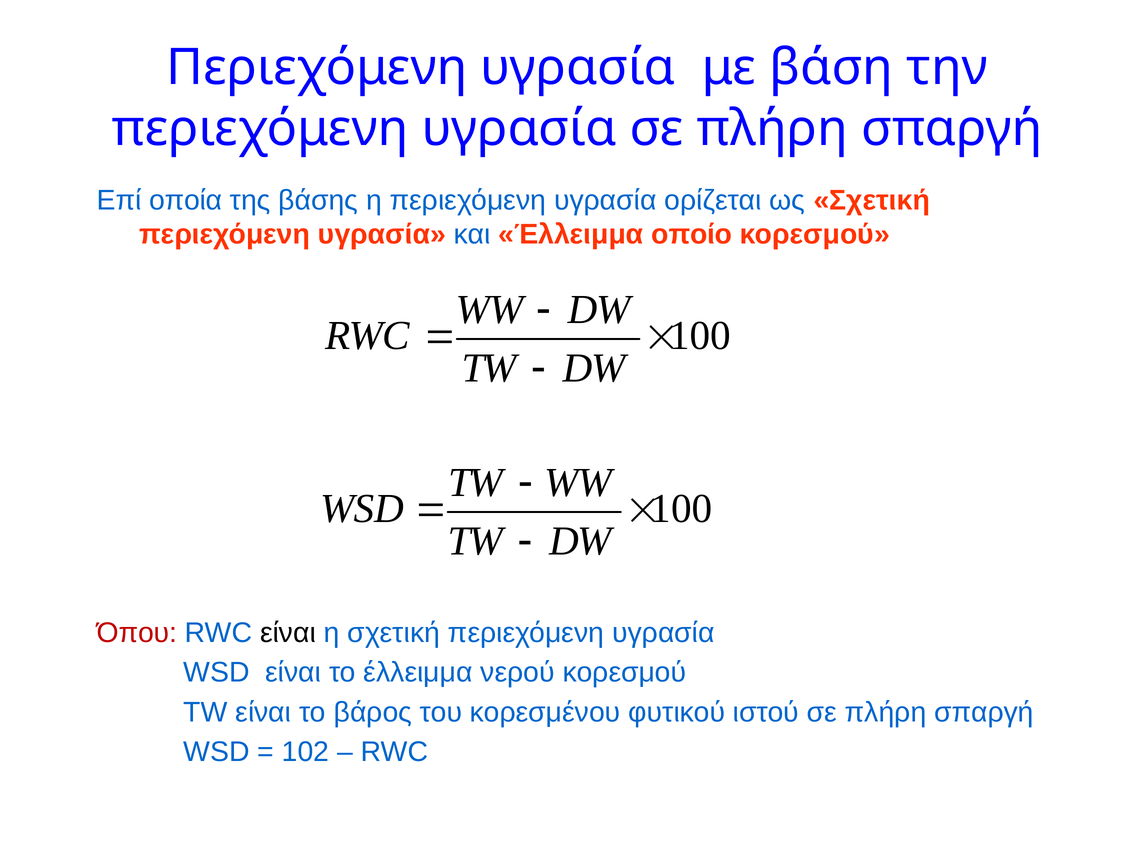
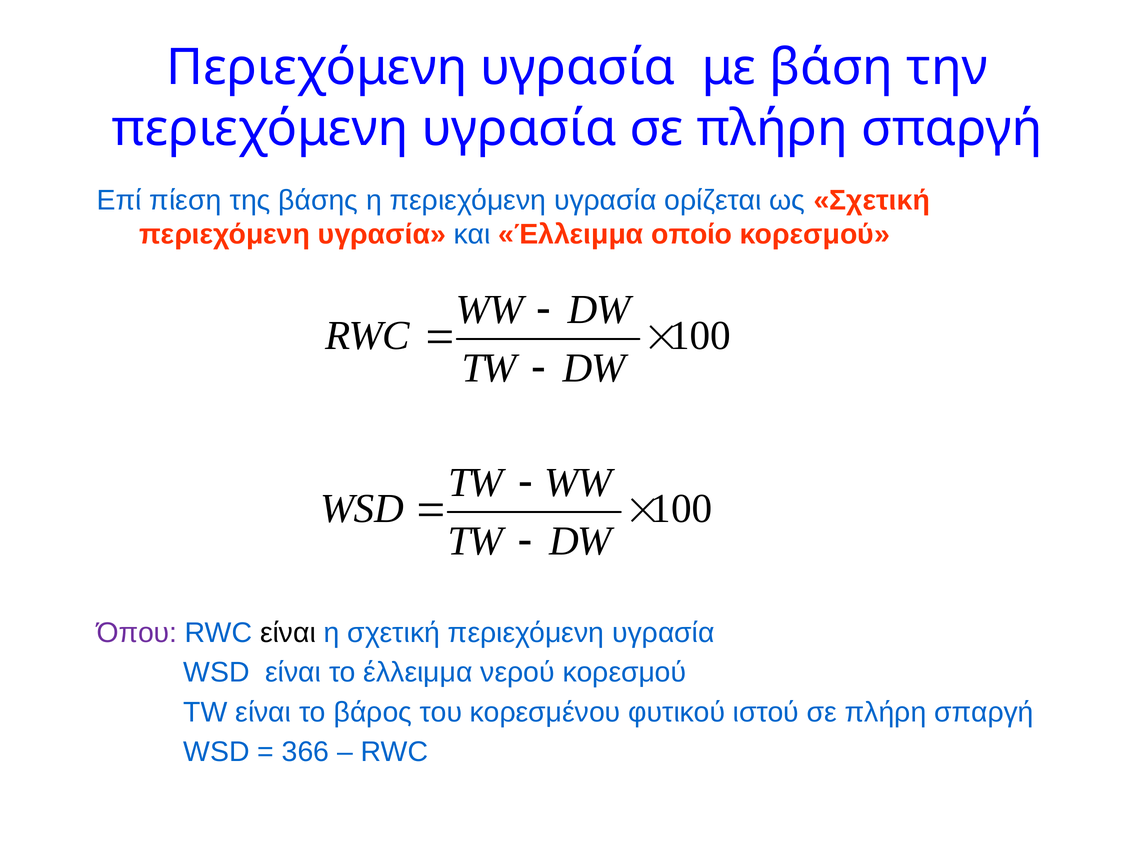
οποία: οποία -> πίεση
Όπου colour: red -> purple
102: 102 -> 366
